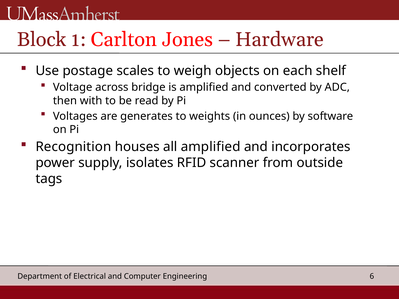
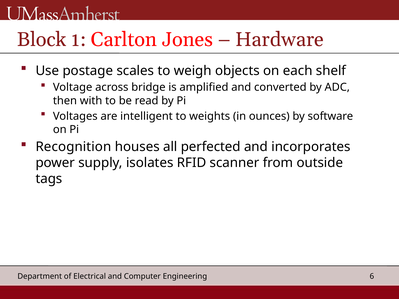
generates: generates -> intelligent
all amplified: amplified -> perfected
